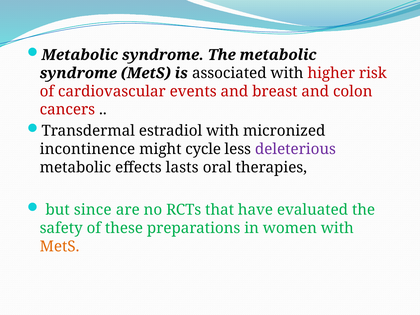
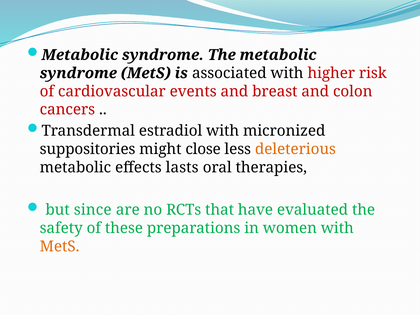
incontinence: incontinence -> suppositories
cycle: cycle -> close
deleterious colour: purple -> orange
